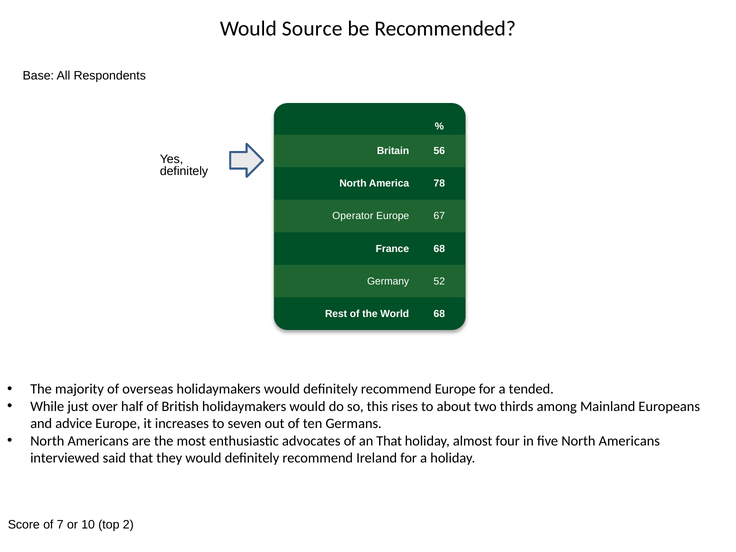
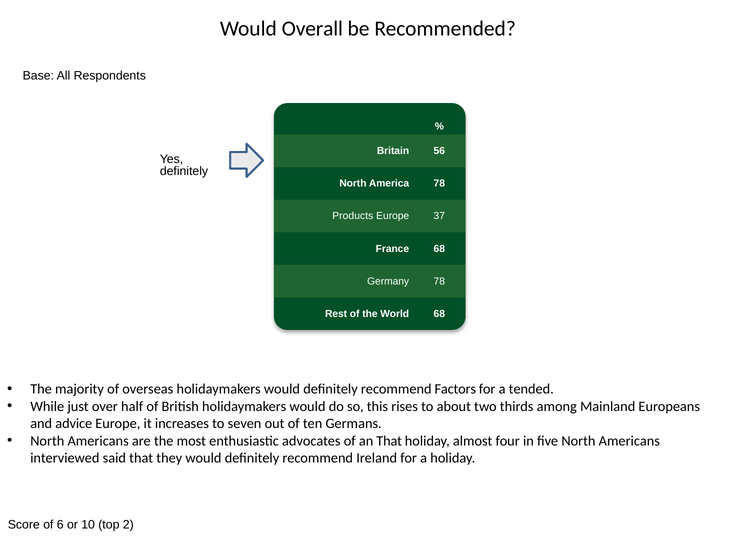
Source: Source -> Overall
Operator: Operator -> Products
67: 67 -> 37
Germany 52: 52 -> 78
recommend Europe: Europe -> Factors
7: 7 -> 6
